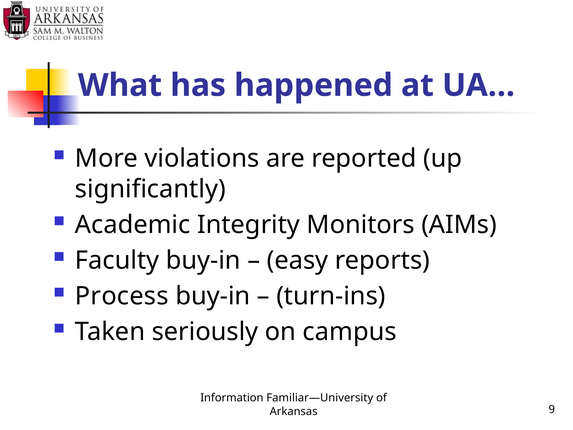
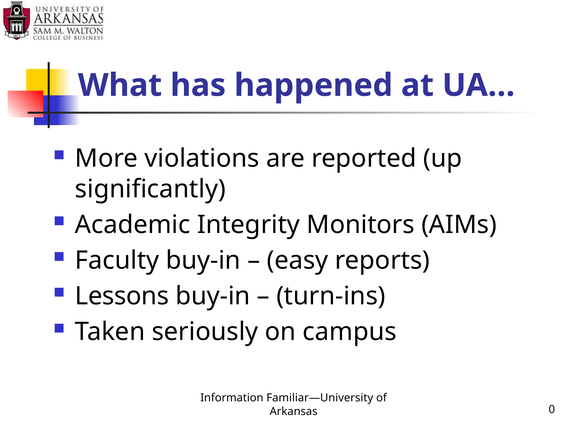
Process: Process -> Lessons
9: 9 -> 0
